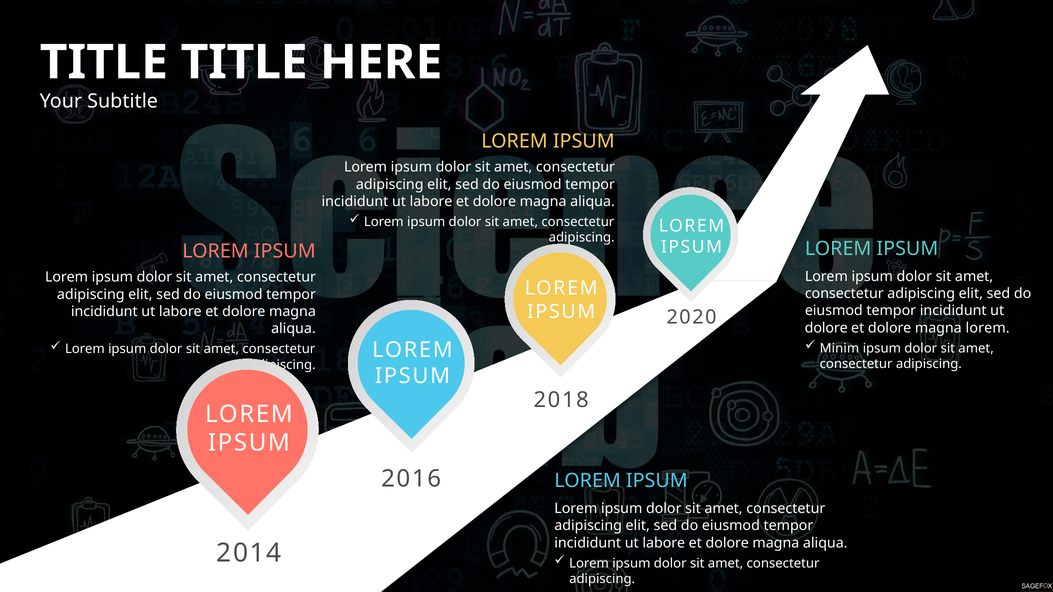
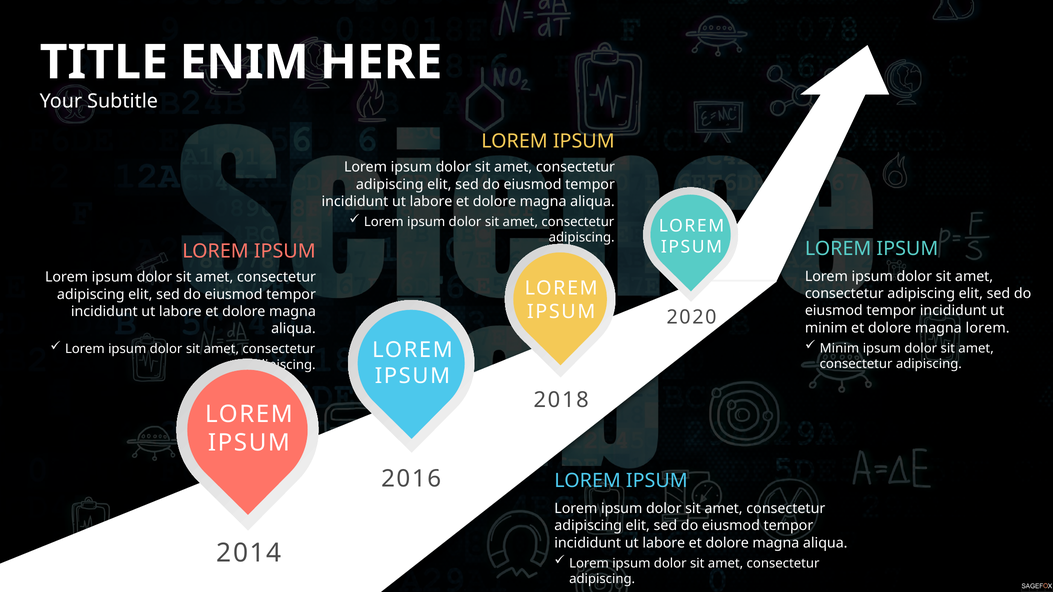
TITLE at (244, 62): TITLE -> ENIM
dolore at (826, 328): dolore -> minim
